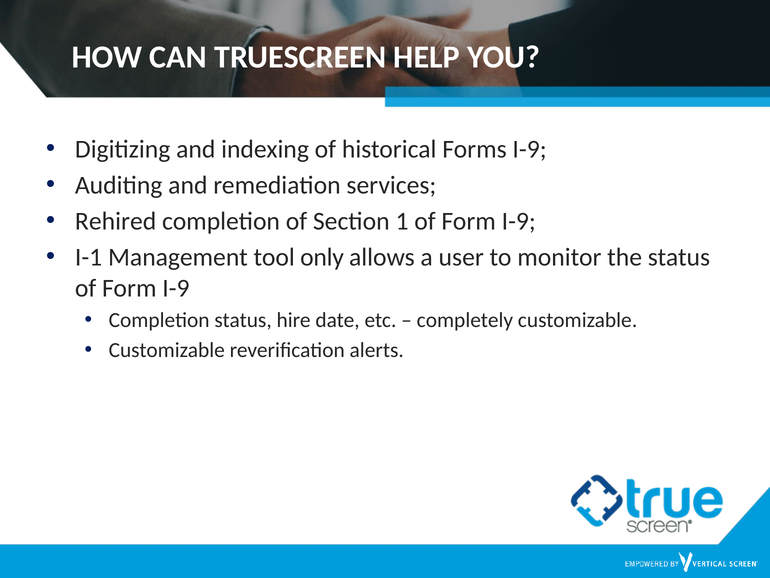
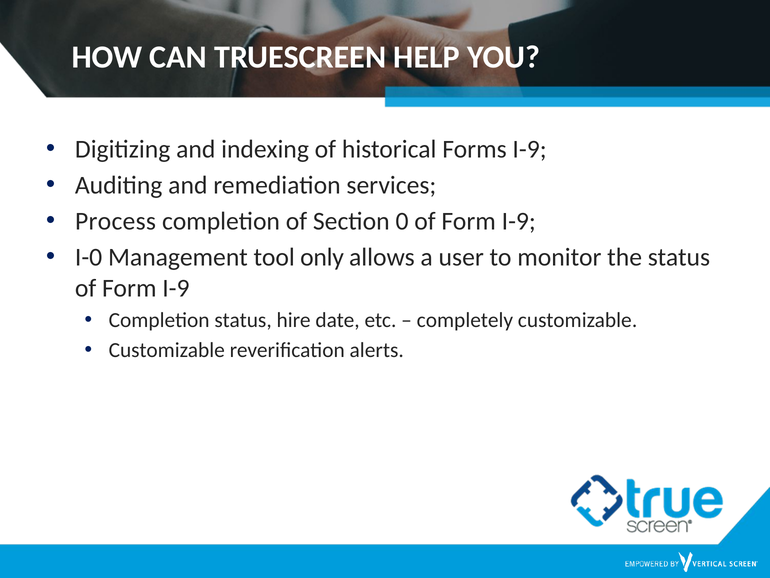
Rehired: Rehired -> Process
1: 1 -> 0
I-1: I-1 -> I-0
